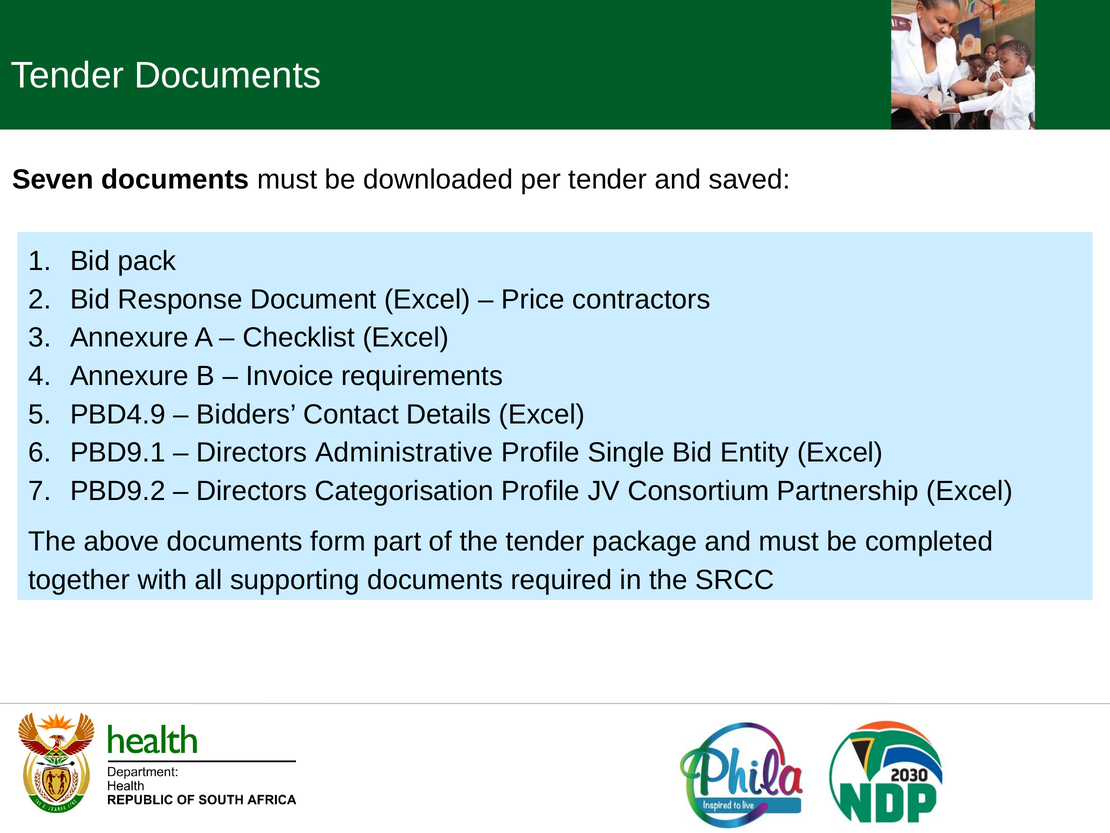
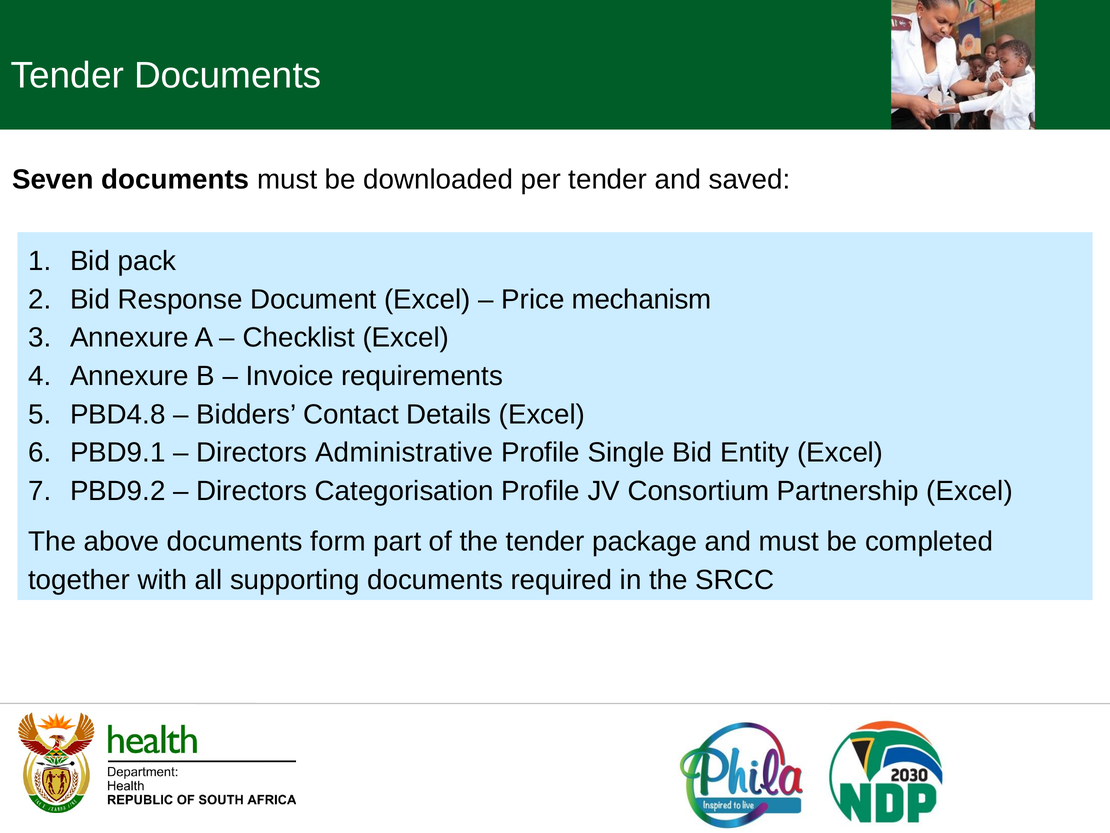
contractors: contractors -> mechanism
PBD4.9: PBD4.9 -> PBD4.8
